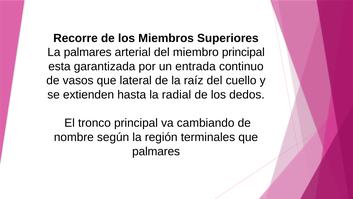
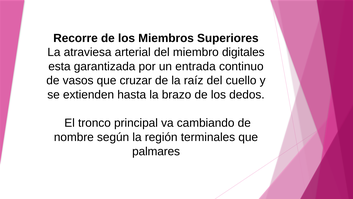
La palmares: palmares -> atraviesa
miembro principal: principal -> digitales
lateral: lateral -> cruzar
radial: radial -> brazo
